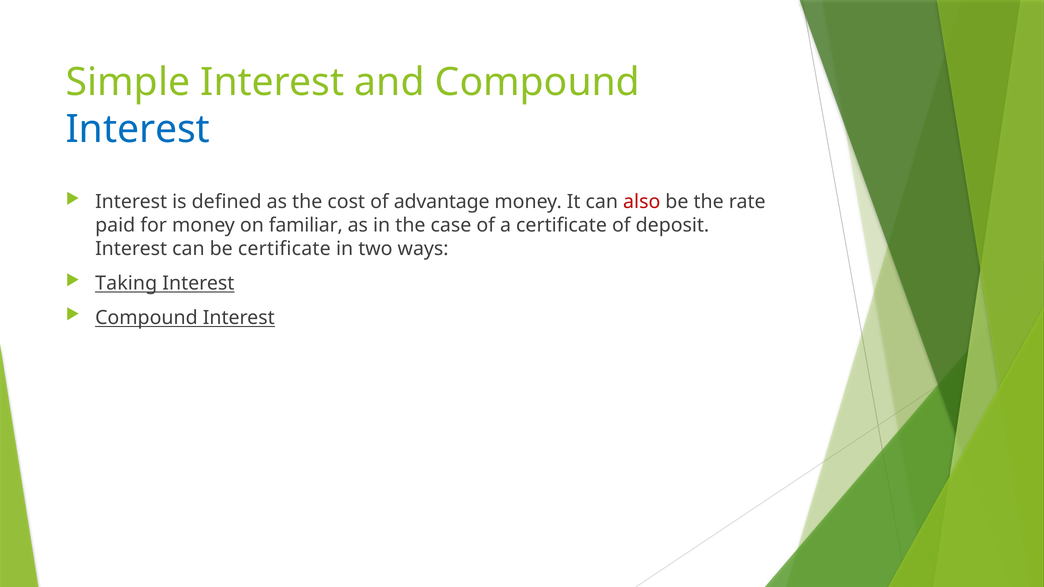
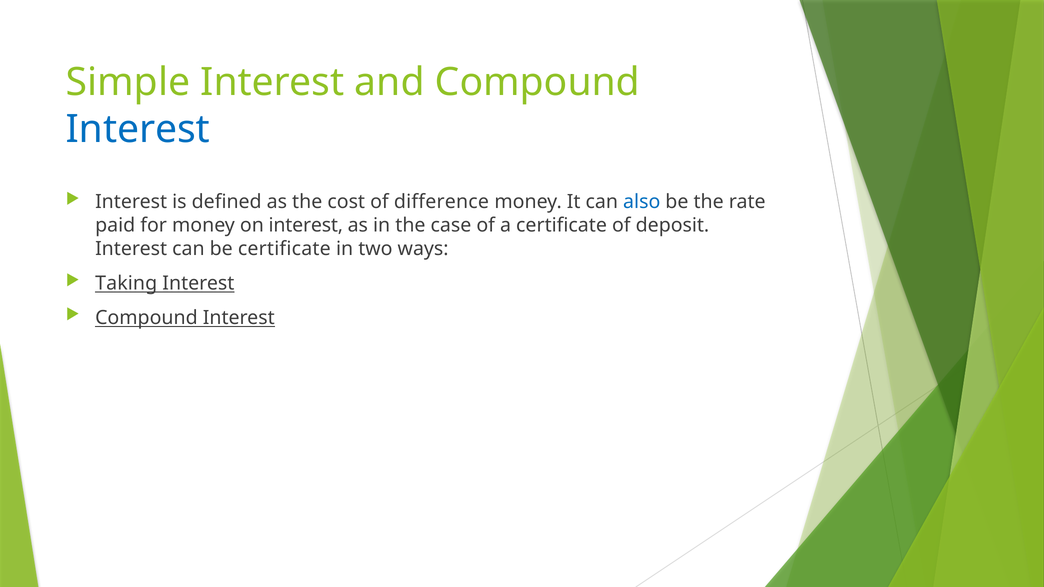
advantage: advantage -> difference
also colour: red -> blue
on familiar: familiar -> interest
